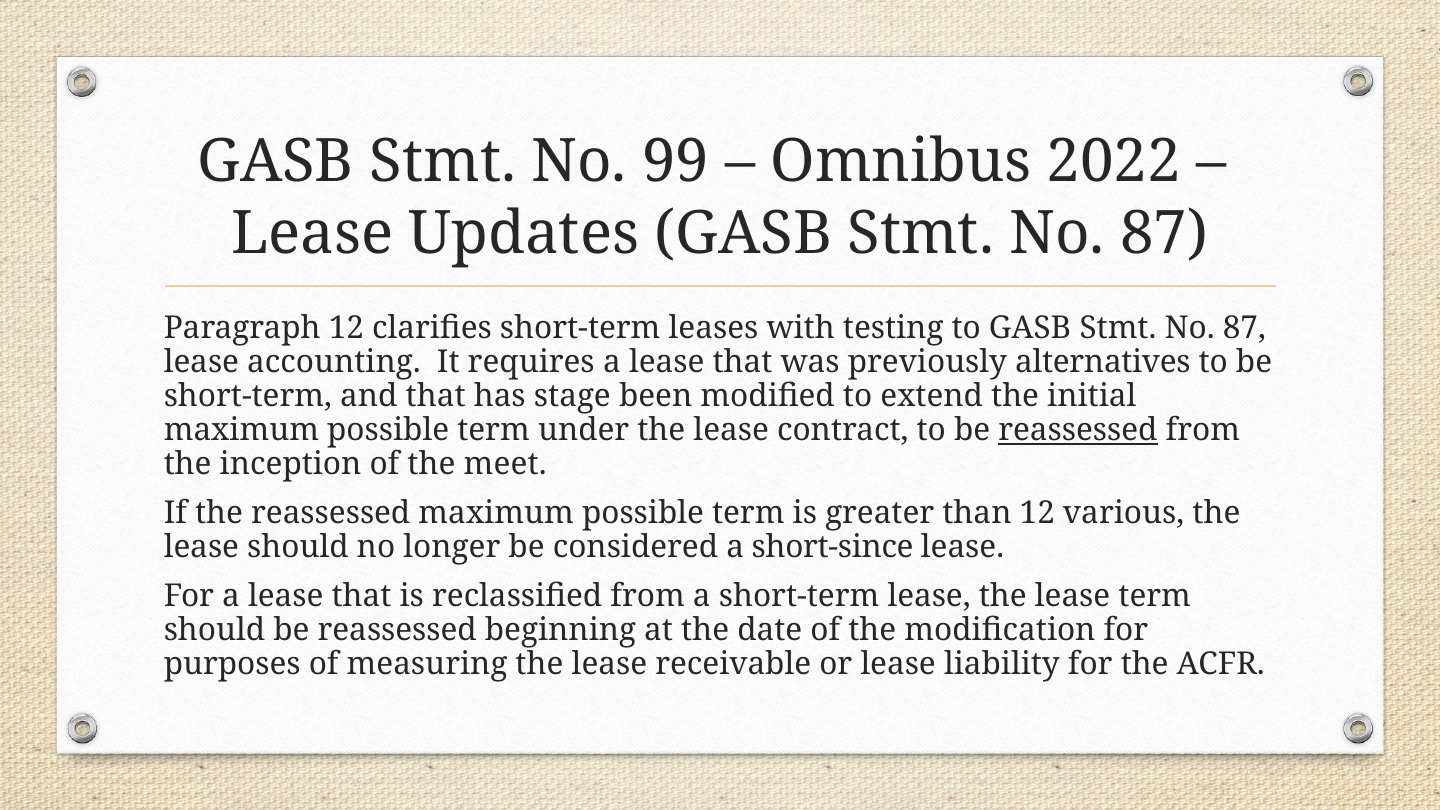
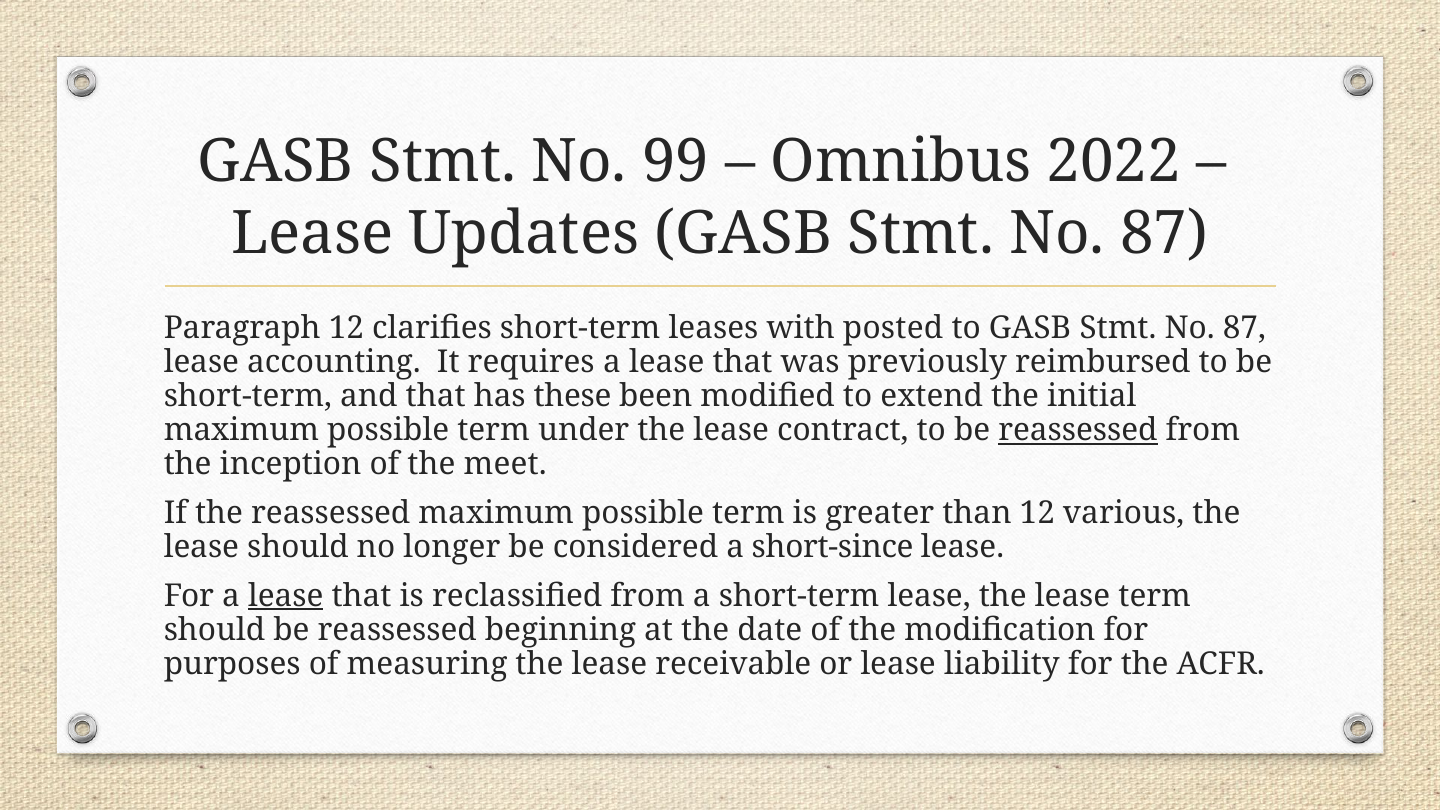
testing: testing -> posted
alternatives: alternatives -> reimbursed
stage: stage -> these
lease at (286, 596) underline: none -> present
